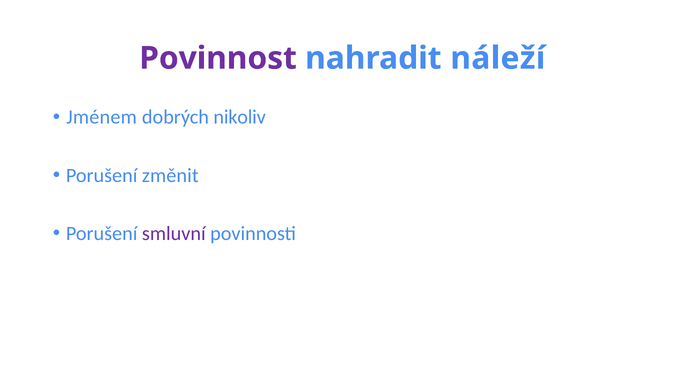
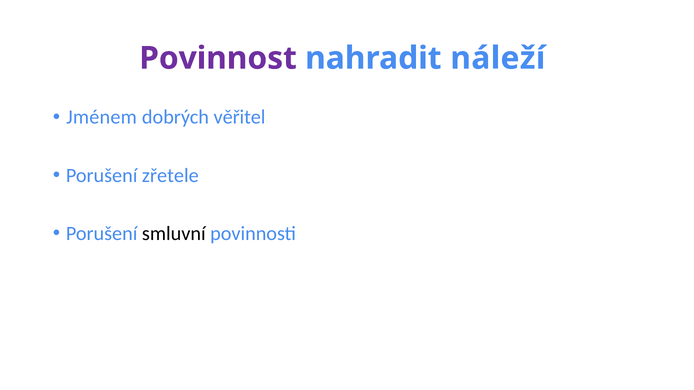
nikoliv: nikoliv -> věřitel
změnit: změnit -> zřetele
smluvní colour: purple -> black
